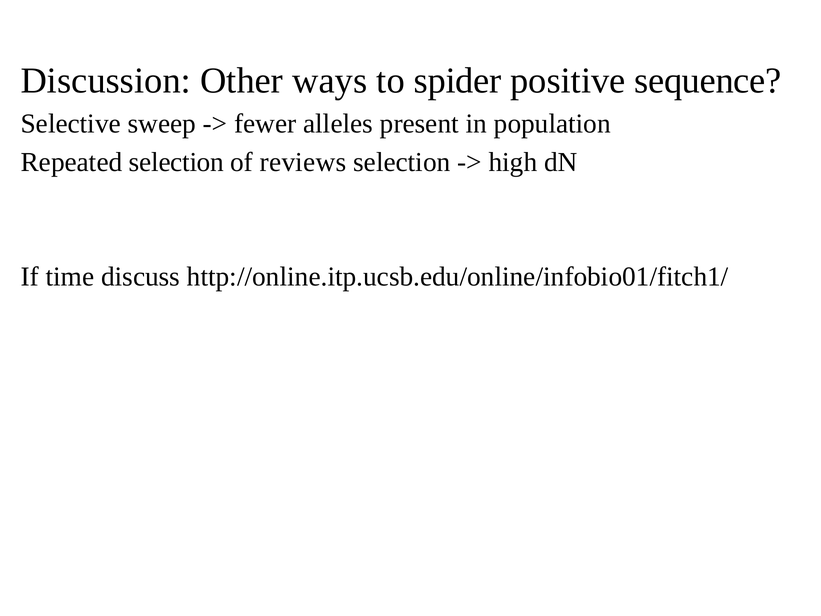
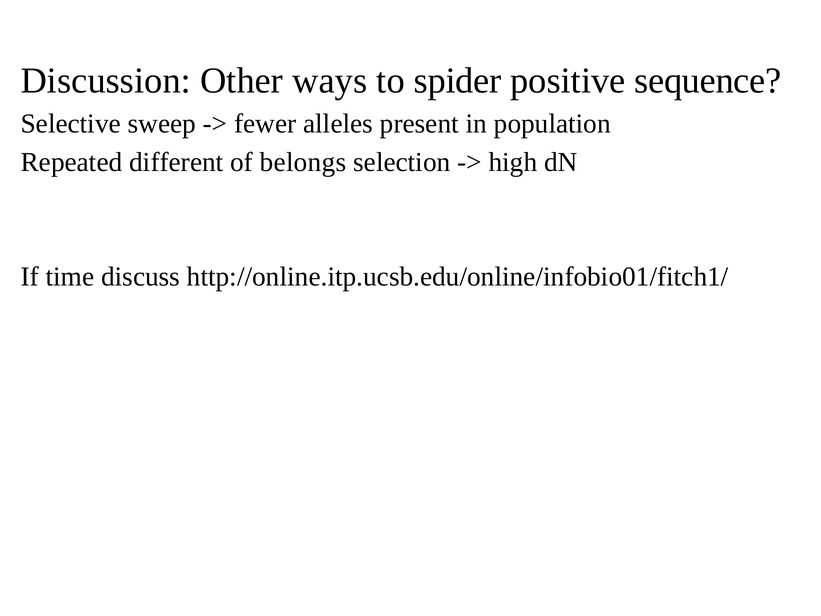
Repeated selection: selection -> different
reviews: reviews -> belongs
